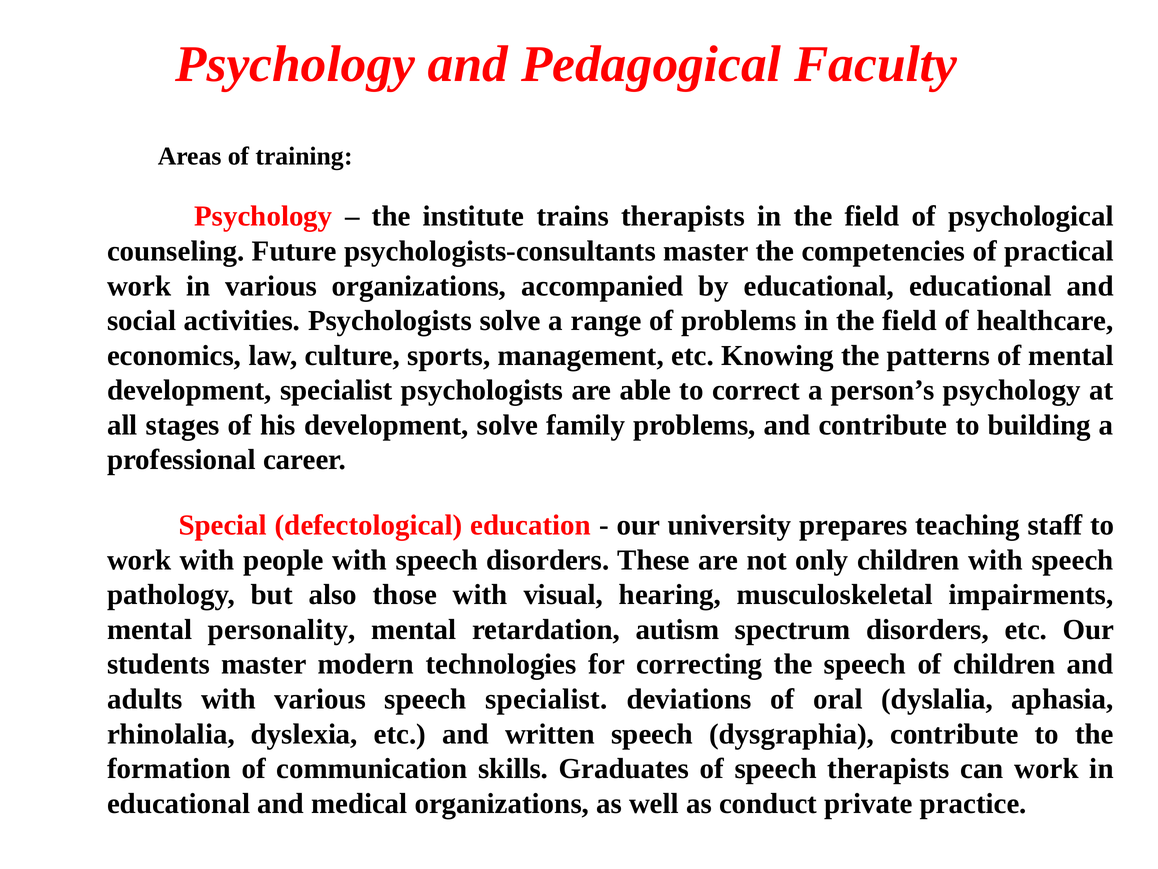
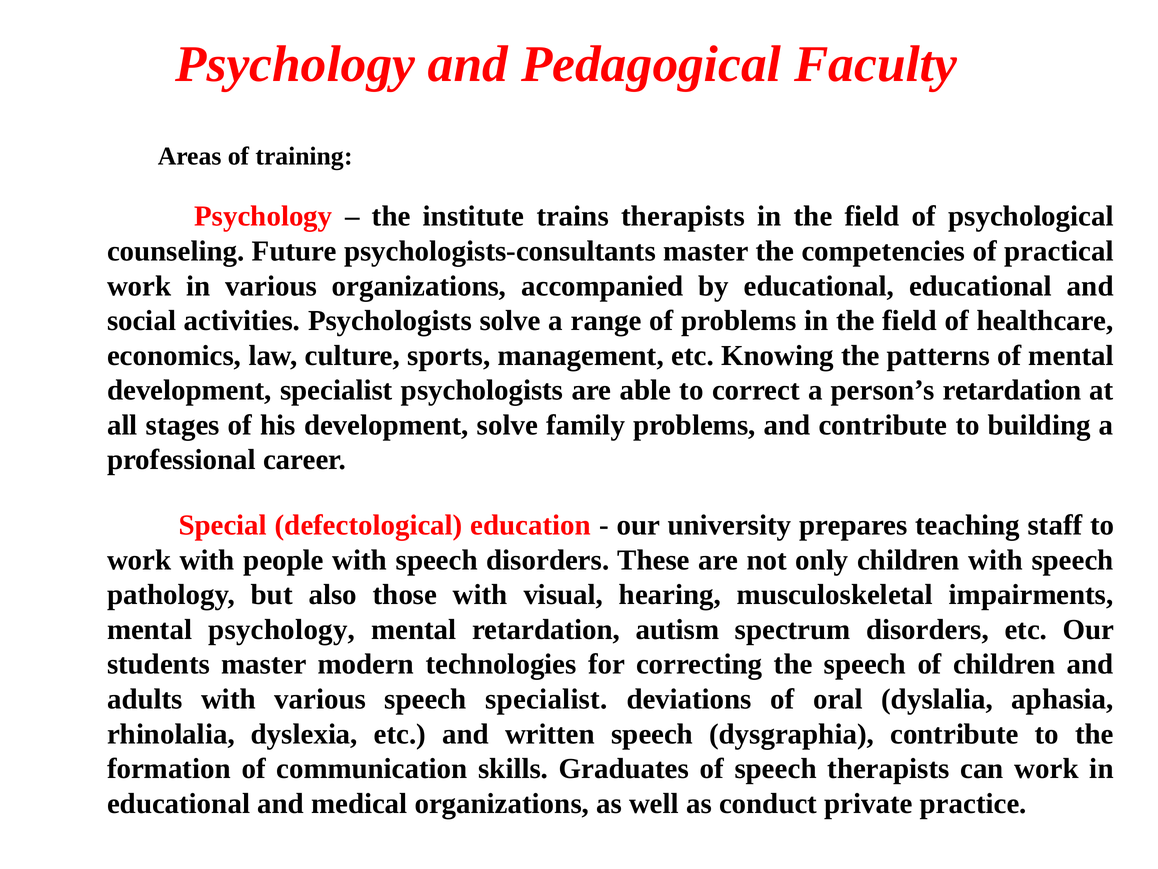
person’s psychology: psychology -> retardation
mental personality: personality -> psychology
